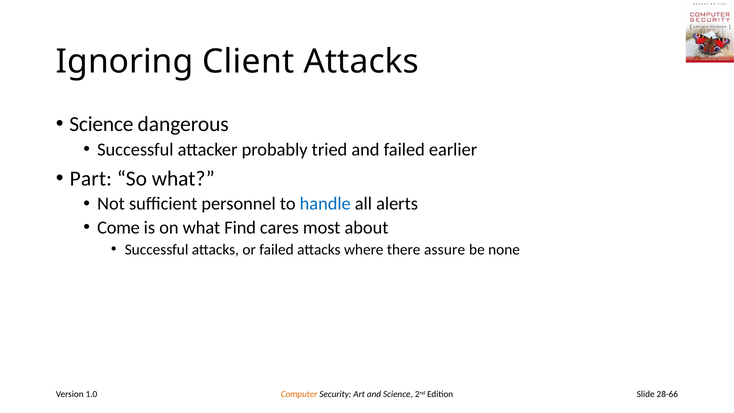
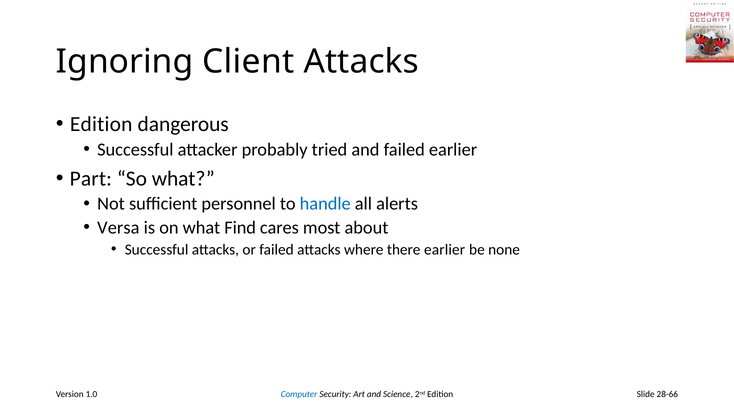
Science at (101, 124): Science -> Edition
Come: Come -> Versa
there assure: assure -> earlier
Computer colour: orange -> blue
